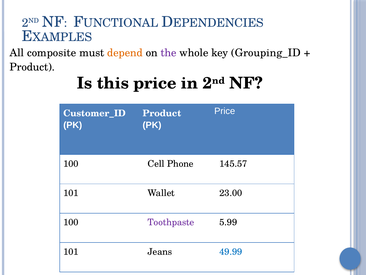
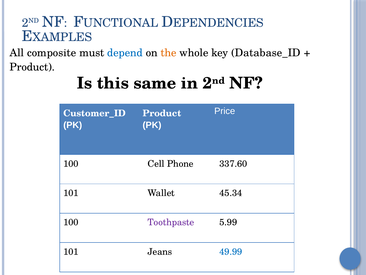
depend colour: orange -> blue
the colour: purple -> orange
Grouping_ID: Grouping_ID -> Database_ID
this price: price -> same
145.57: 145.57 -> 337.60
23.00: 23.00 -> 45.34
